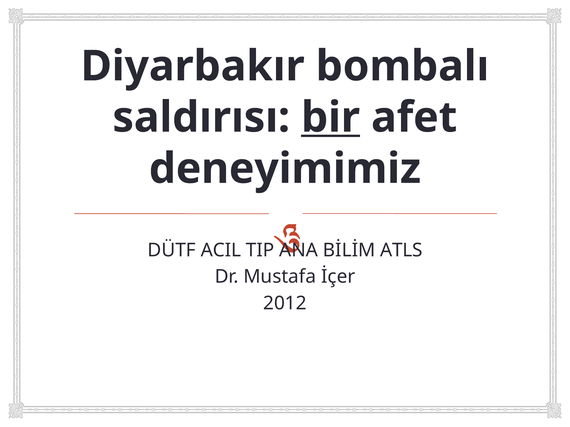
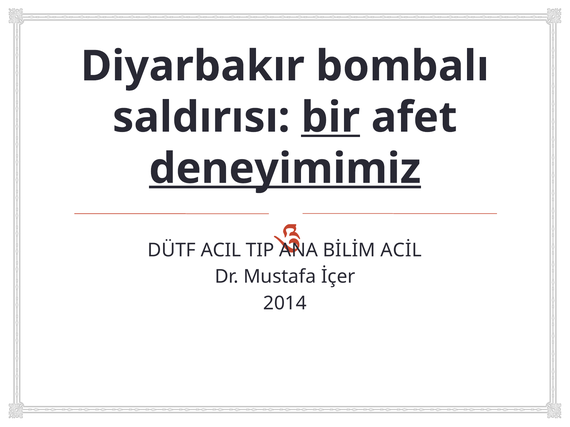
deneyimimiz underline: none -> present
ATLS: ATLS -> ACİL
2012: 2012 -> 2014
